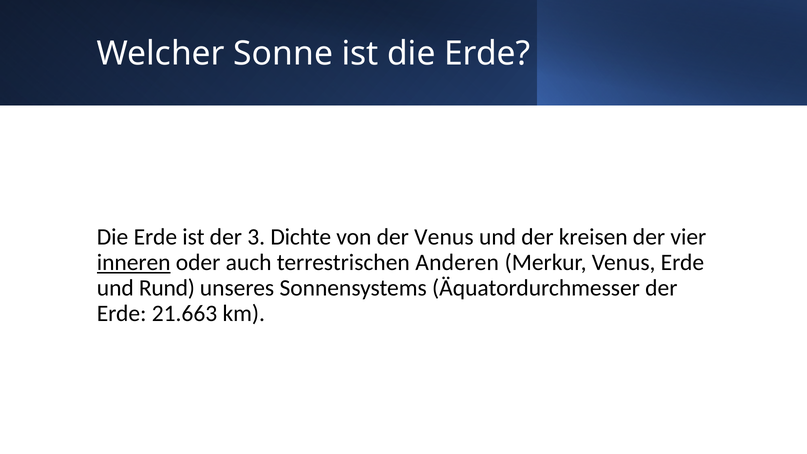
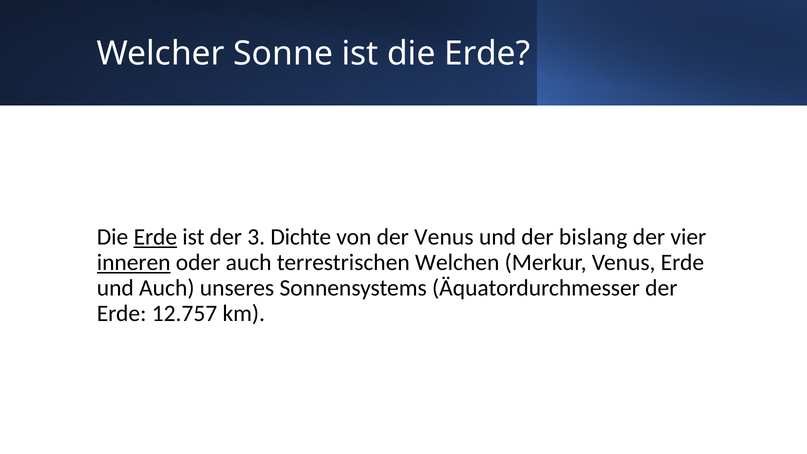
Erde at (155, 237) underline: none -> present
kreisen: kreisen -> bislang
Anderen: Anderen -> Welchen
und Rund: Rund -> Auch
21.663: 21.663 -> 12.757
